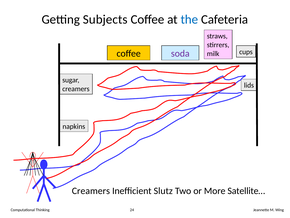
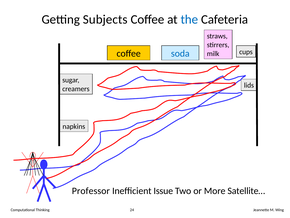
soda colour: purple -> blue
Creamers at (91, 190): Creamers -> Professor
Slutz: Slutz -> Issue
